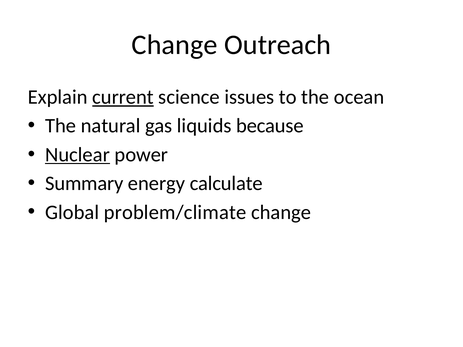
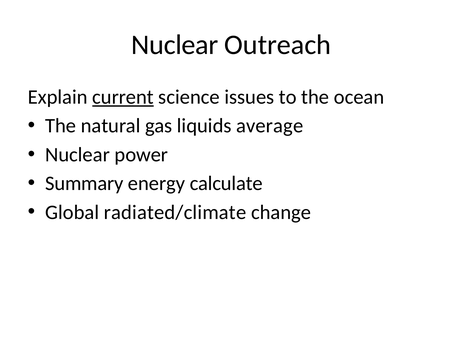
Change at (175, 45): Change -> Nuclear
because: because -> average
Nuclear at (78, 155) underline: present -> none
problem/climate: problem/climate -> radiated/climate
